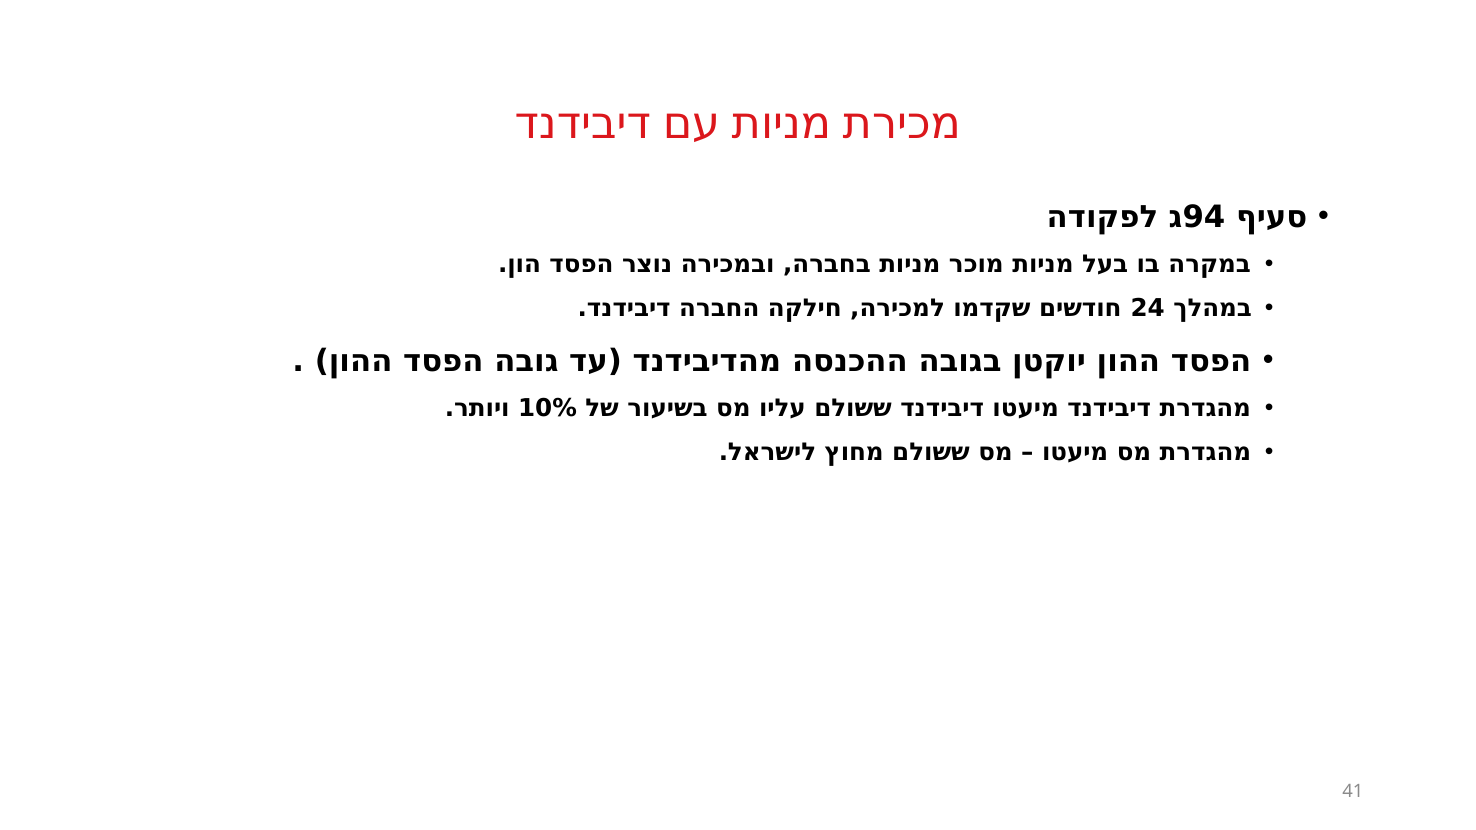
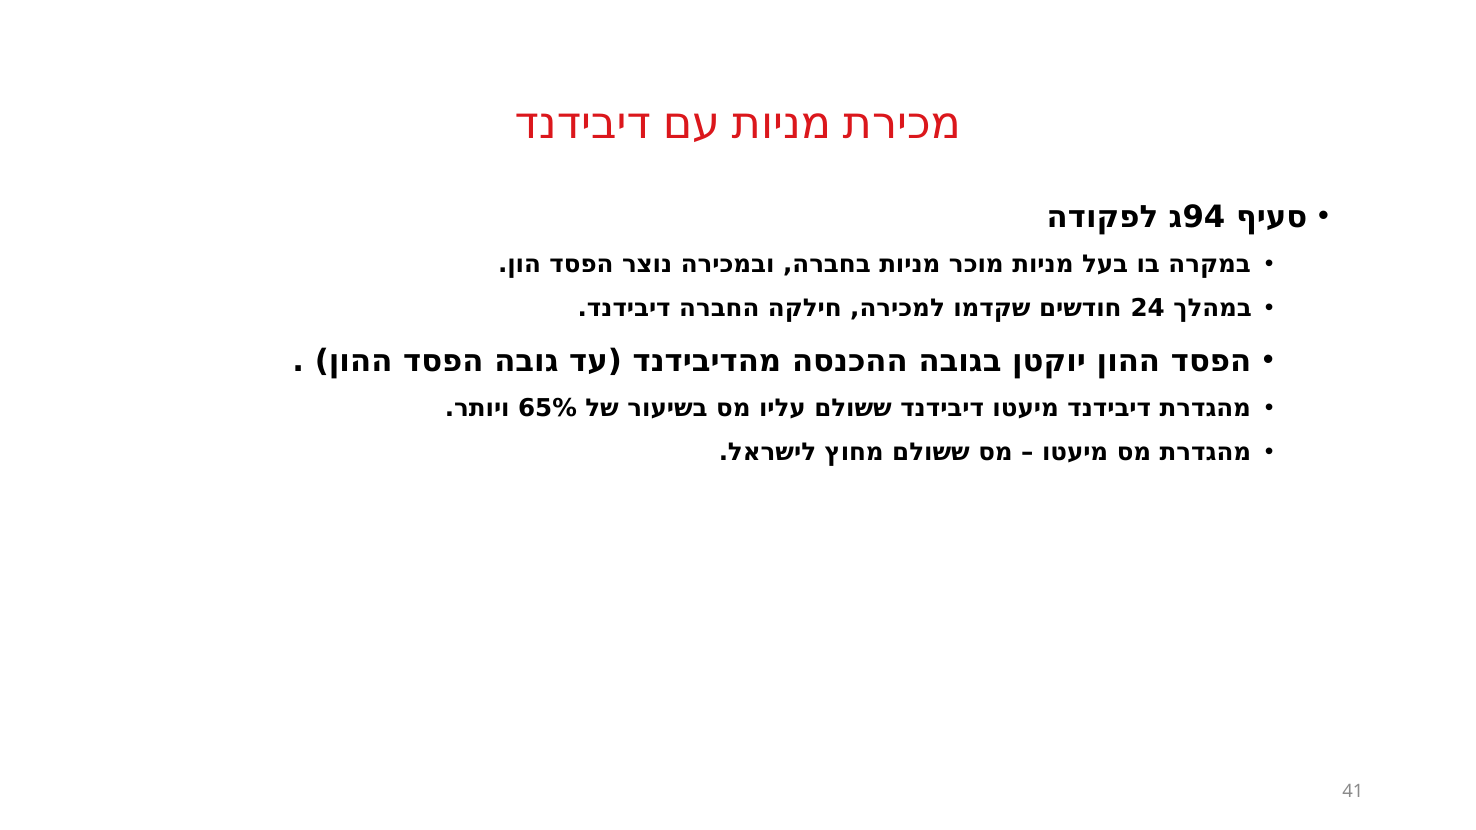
10%: 10% -> 65%
